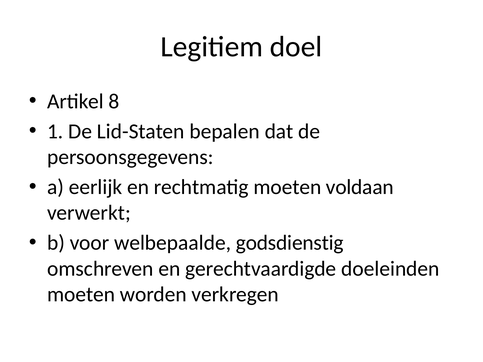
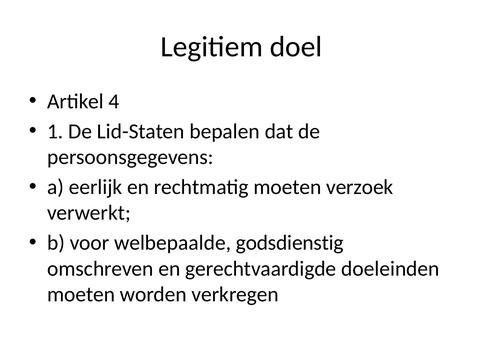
8: 8 -> 4
voldaan: voldaan -> verzoek
